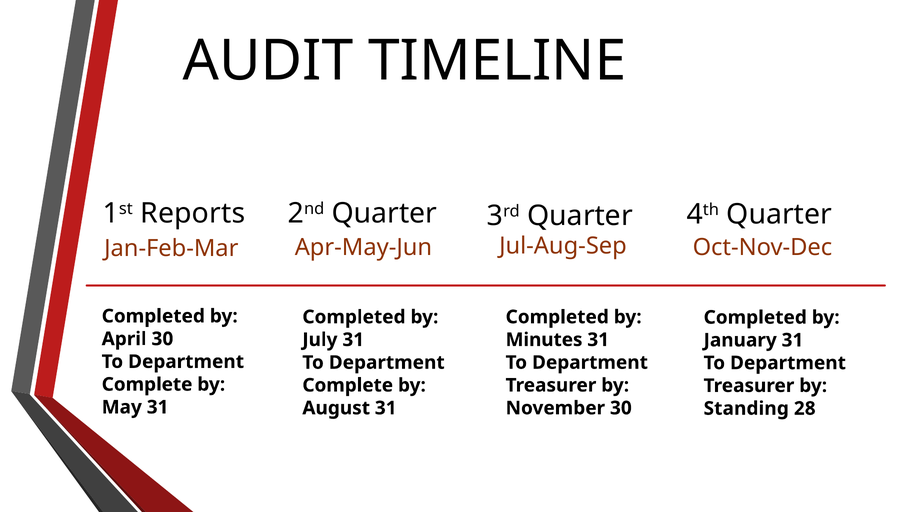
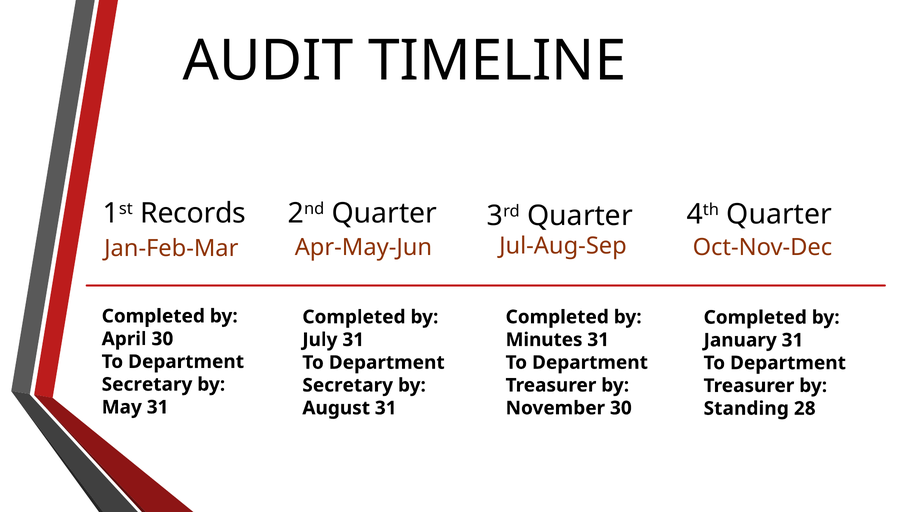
Reports: Reports -> Records
Complete at (147, 385): Complete -> Secretary
Complete at (348, 386): Complete -> Secretary
